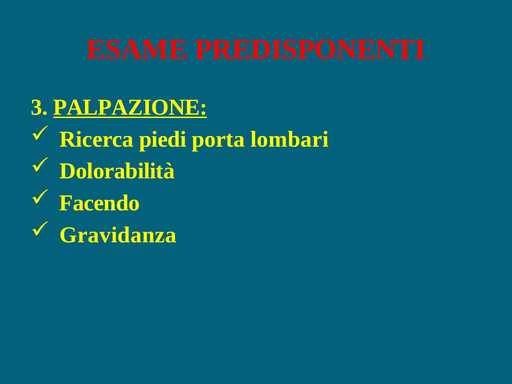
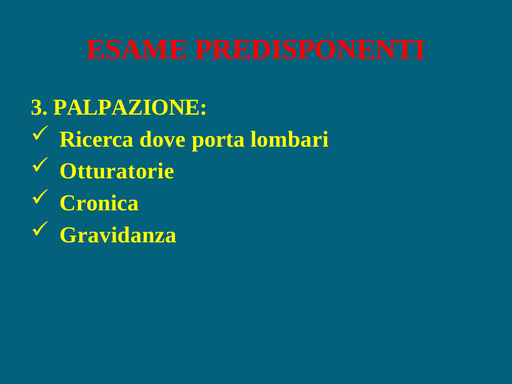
PALPAZIONE underline: present -> none
piedi: piedi -> dove
Dolorabilità: Dolorabilità -> Otturatorie
Facendo: Facendo -> Cronica
